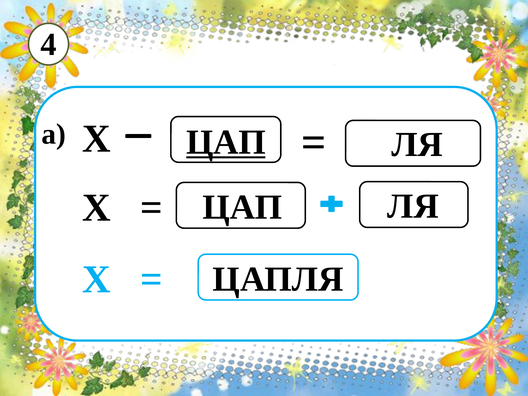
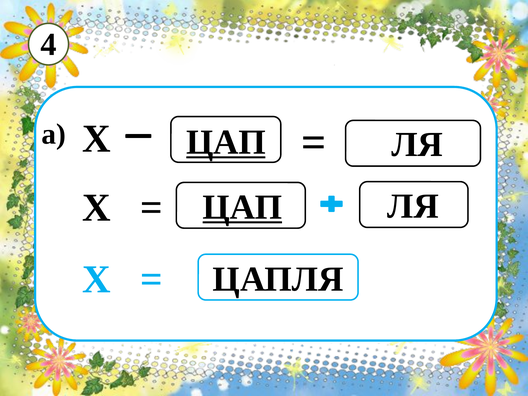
ЦАП at (242, 207) underline: none -> present
